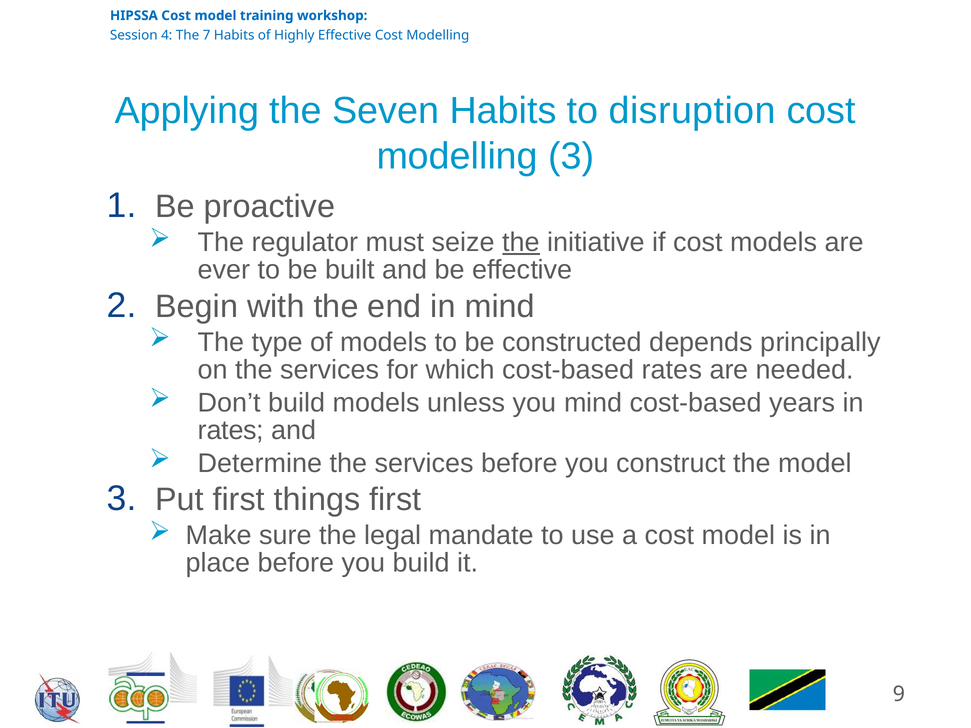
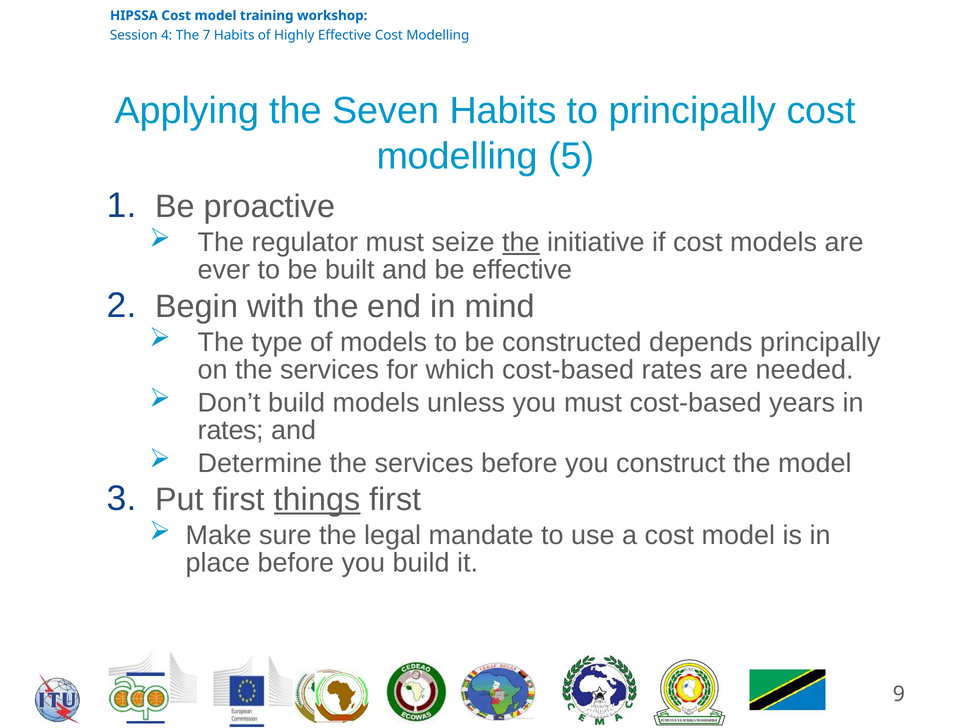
to disruption: disruption -> principally
modelling 3: 3 -> 5
you mind: mind -> must
things underline: none -> present
